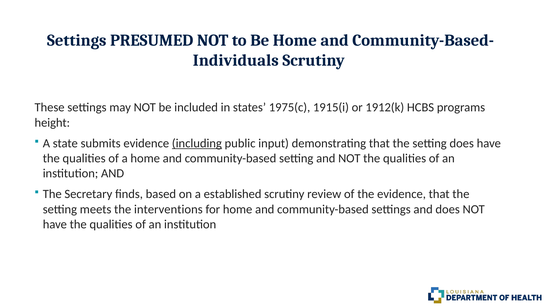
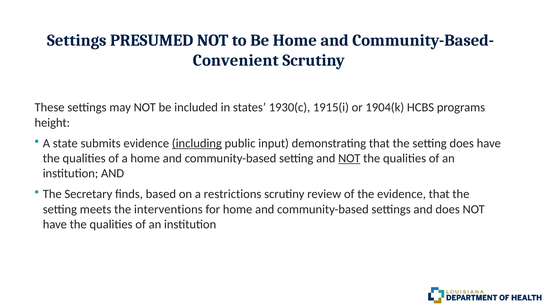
Individuals: Individuals -> Convenient
1975(c: 1975(c -> 1930(c
1912(k: 1912(k -> 1904(k
NOT at (349, 158) underline: none -> present
established: established -> restrictions
